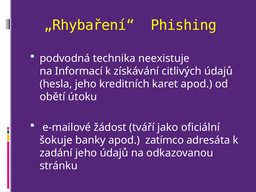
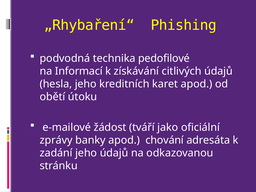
neexistuje: neexistuje -> pedofilové
šokuje: šokuje -> zprávy
zatímco: zatímco -> chování
